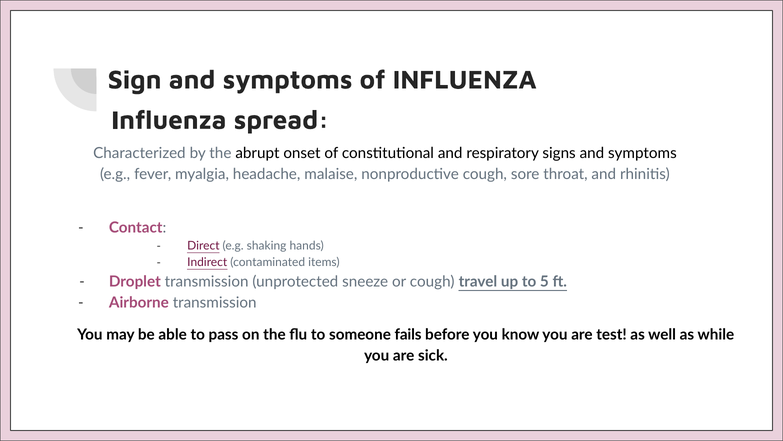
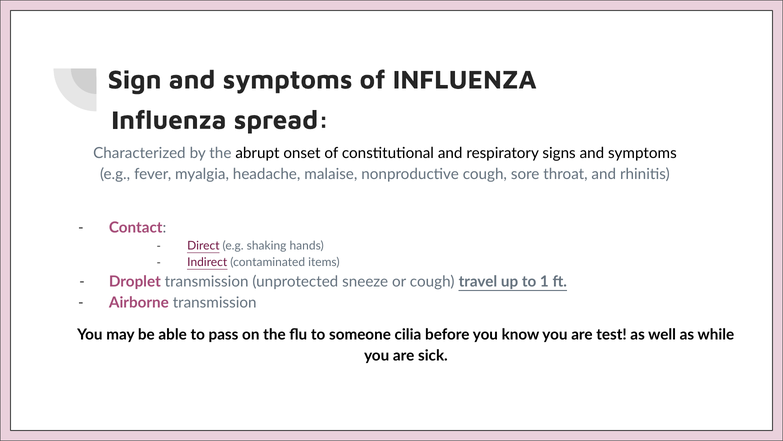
5: 5 -> 1
fails: fails -> cilia
